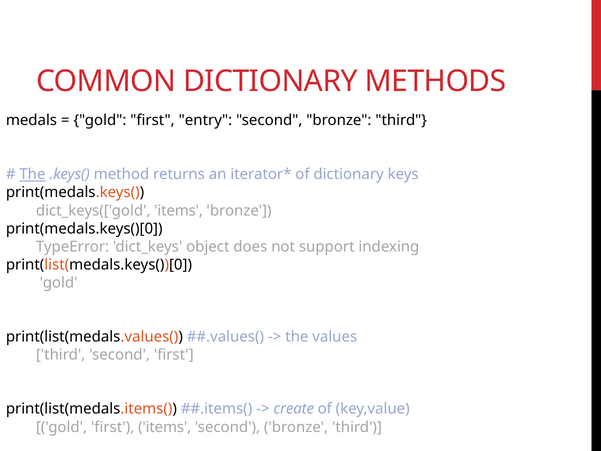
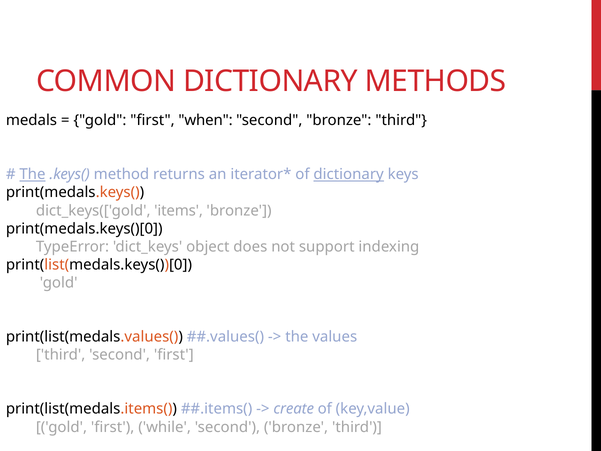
entry: entry -> when
dictionary at (349, 174) underline: none -> present
first items: items -> while
